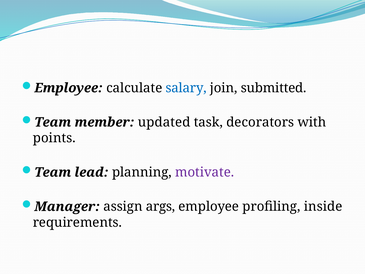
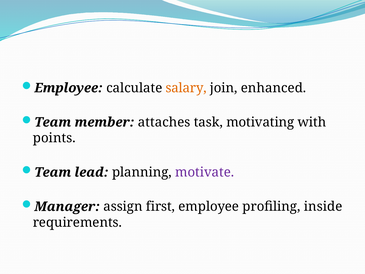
salary colour: blue -> orange
submitted: submitted -> enhanced
updated: updated -> attaches
decorators: decorators -> motivating
args: args -> first
